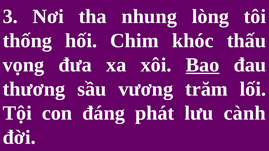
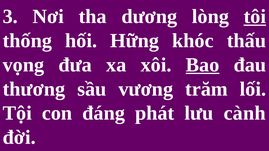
nhung: nhung -> dương
tôi underline: none -> present
Chim: Chim -> Hững
